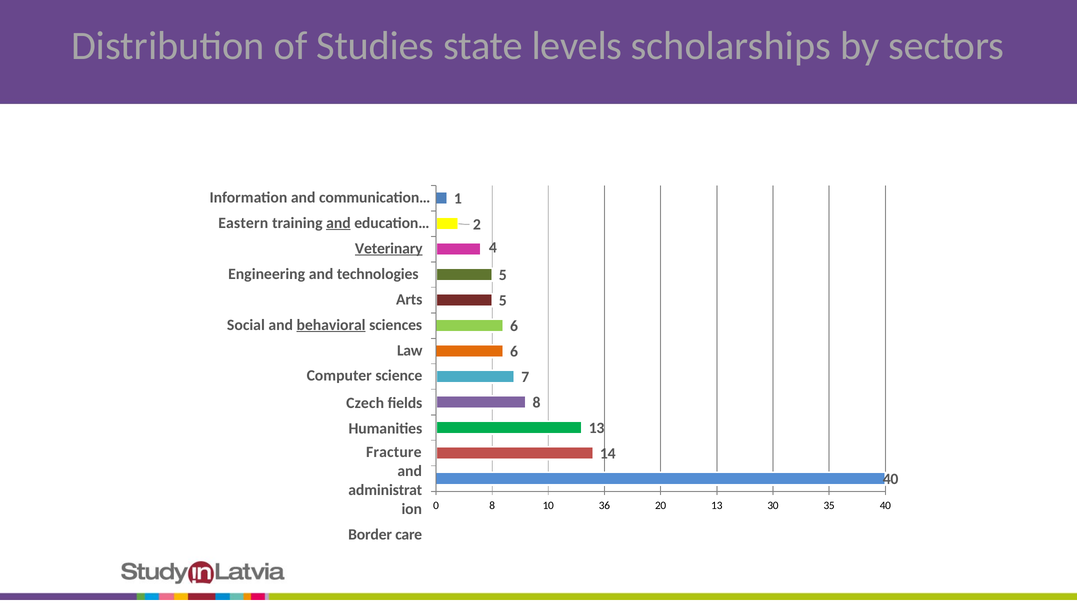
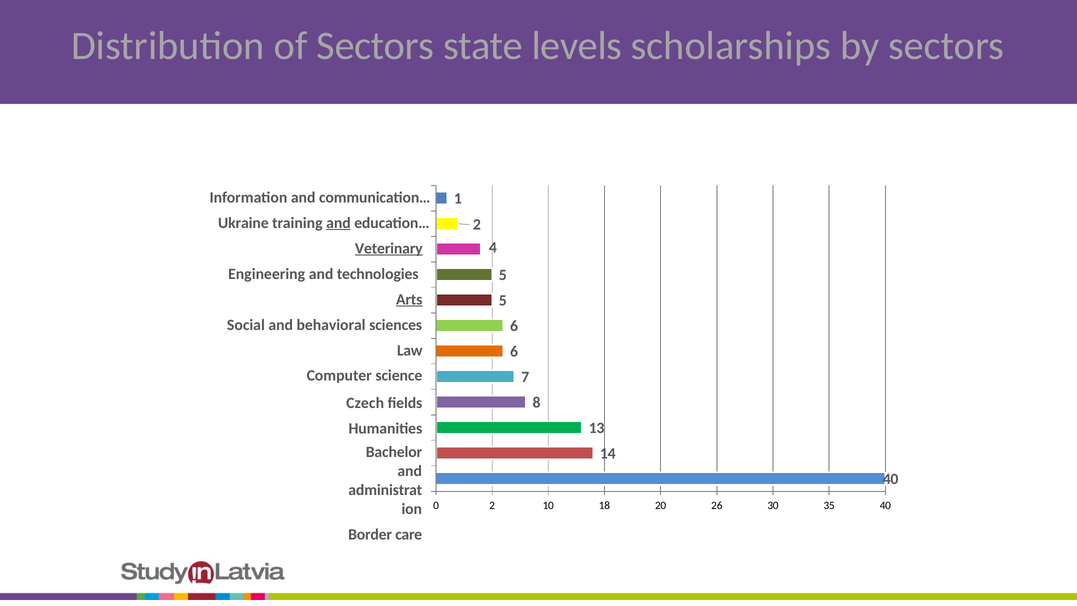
of Studies: Studies -> Sectors
Eastern: Eastern -> Ukraine
Arts underline: none -> present
behavioral underline: present -> none
Fracture: Fracture -> Bachelor
0 8: 8 -> 2
36: 36 -> 18
20 13: 13 -> 26
